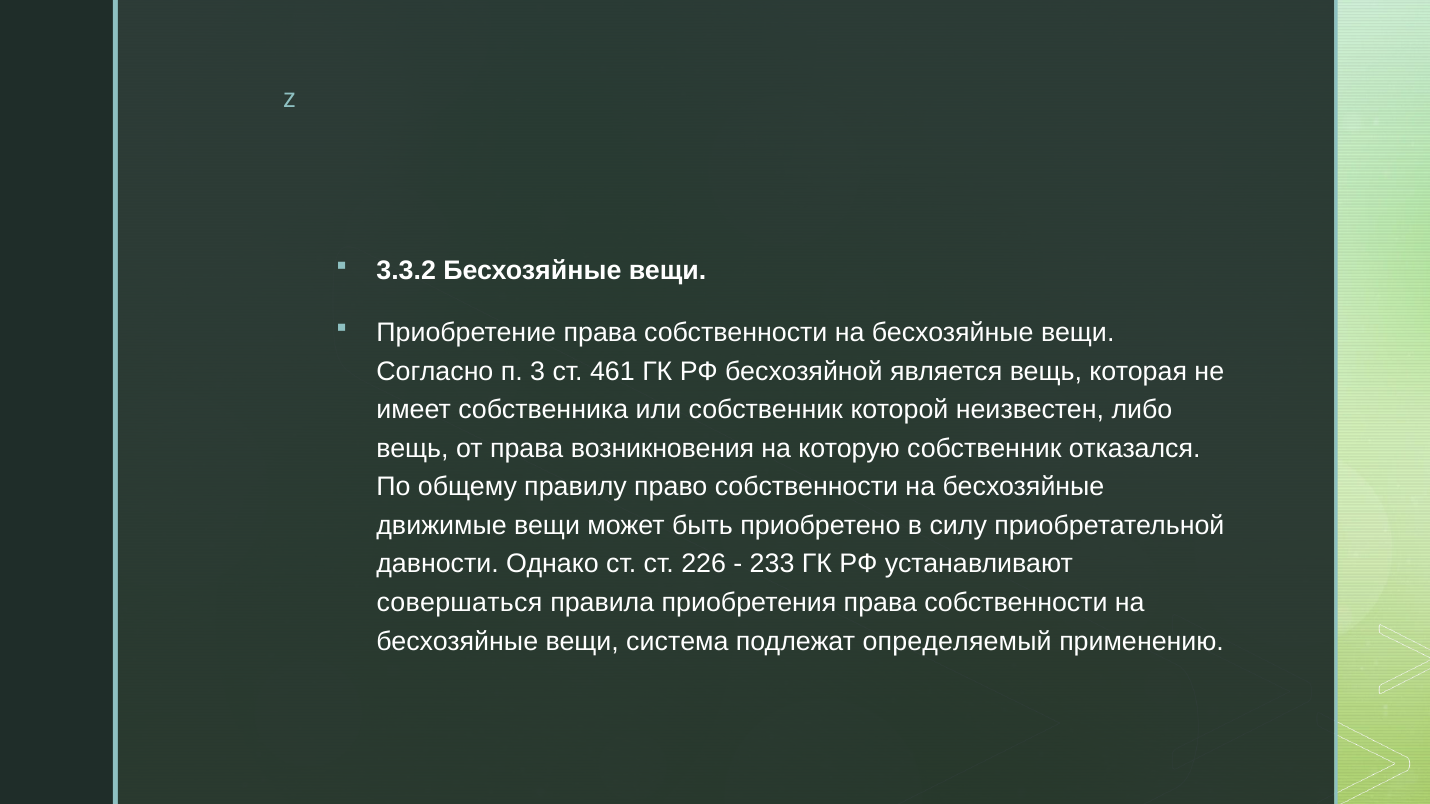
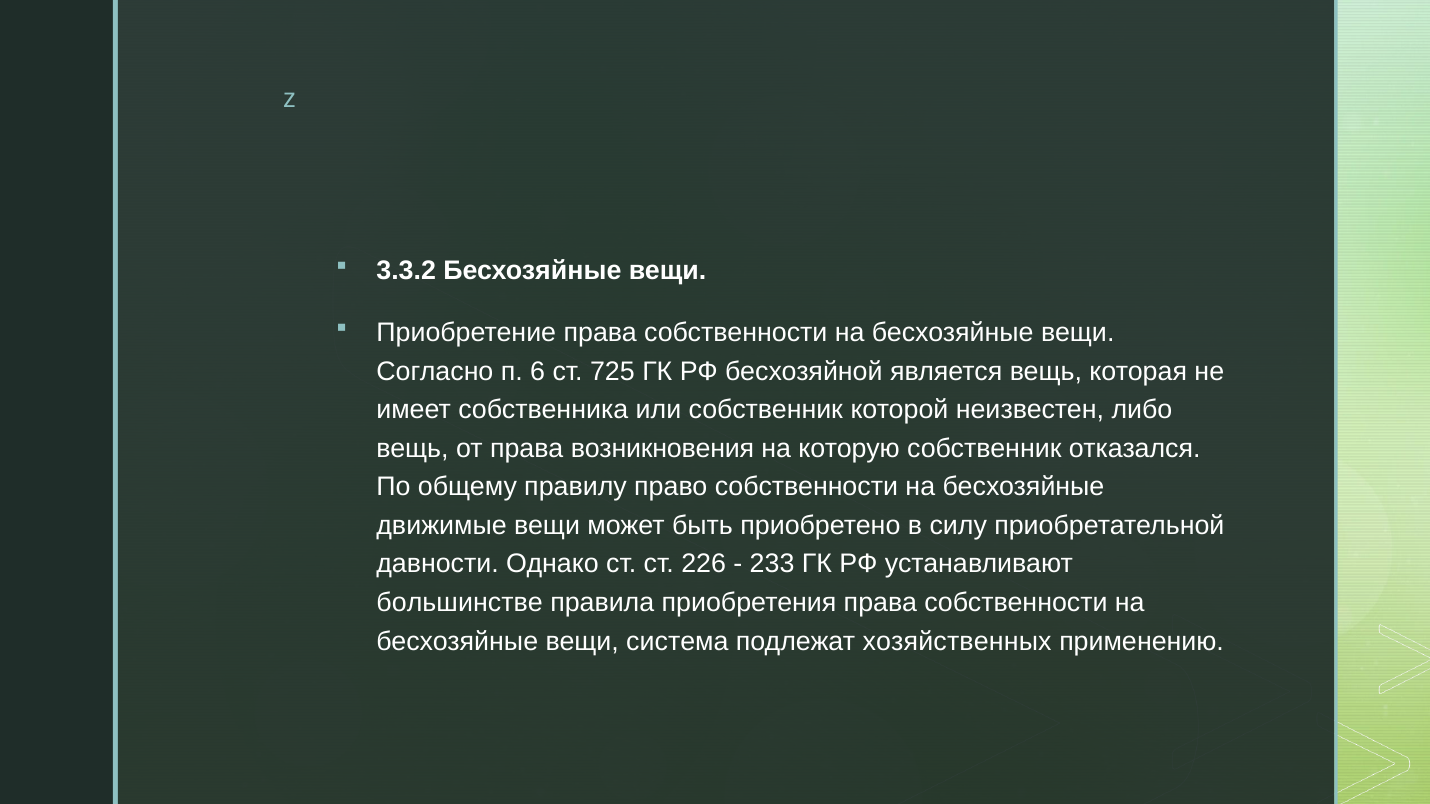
3: 3 -> 6
461: 461 -> 725
совершаться: совершаться -> большинстве
определяемый: определяемый -> хозяйственных
